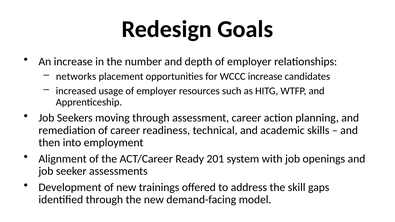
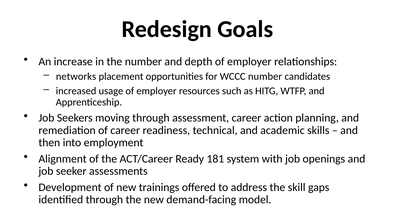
WCCC increase: increase -> number
201: 201 -> 181
